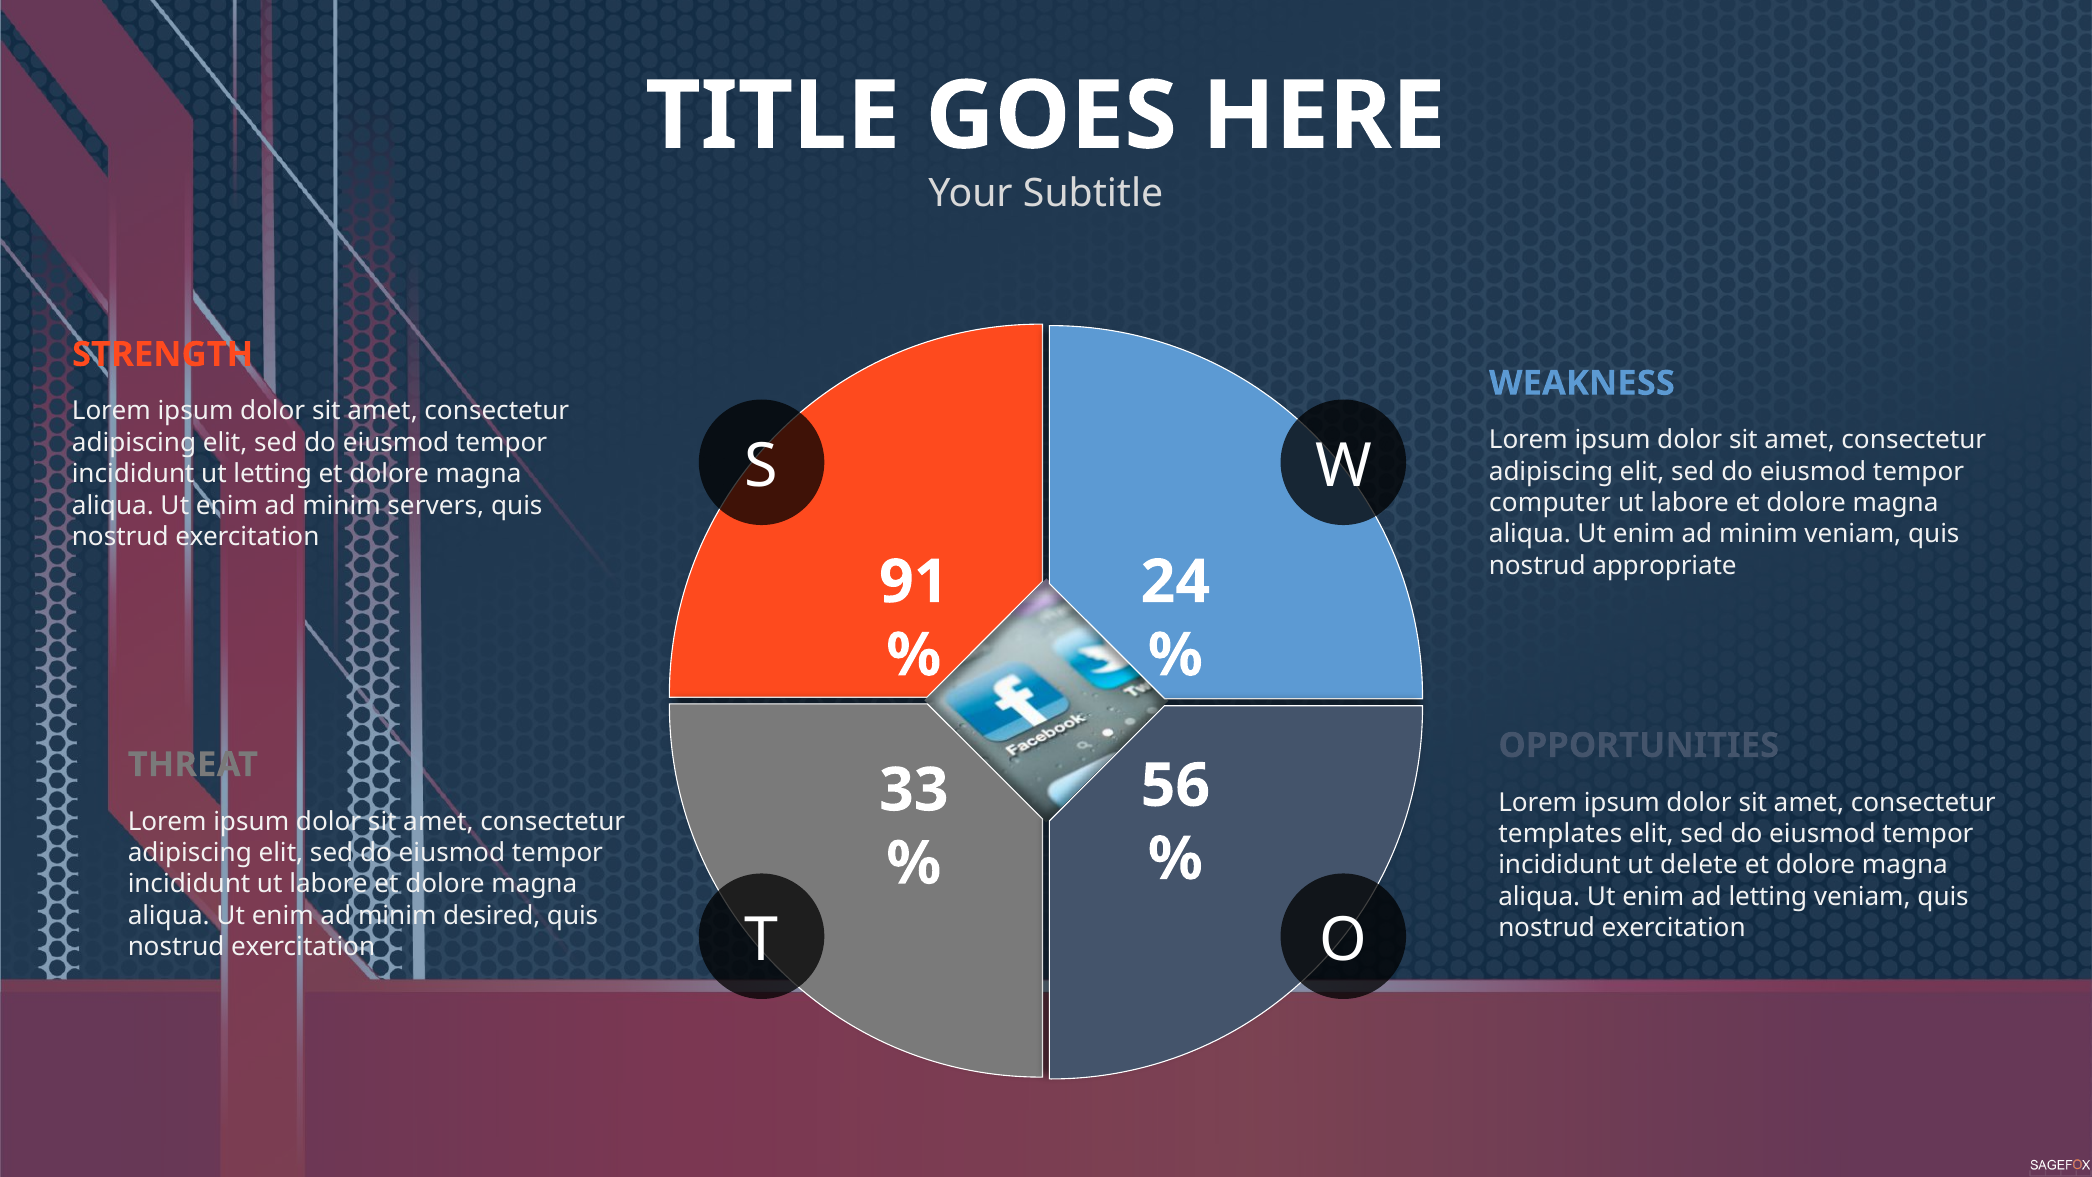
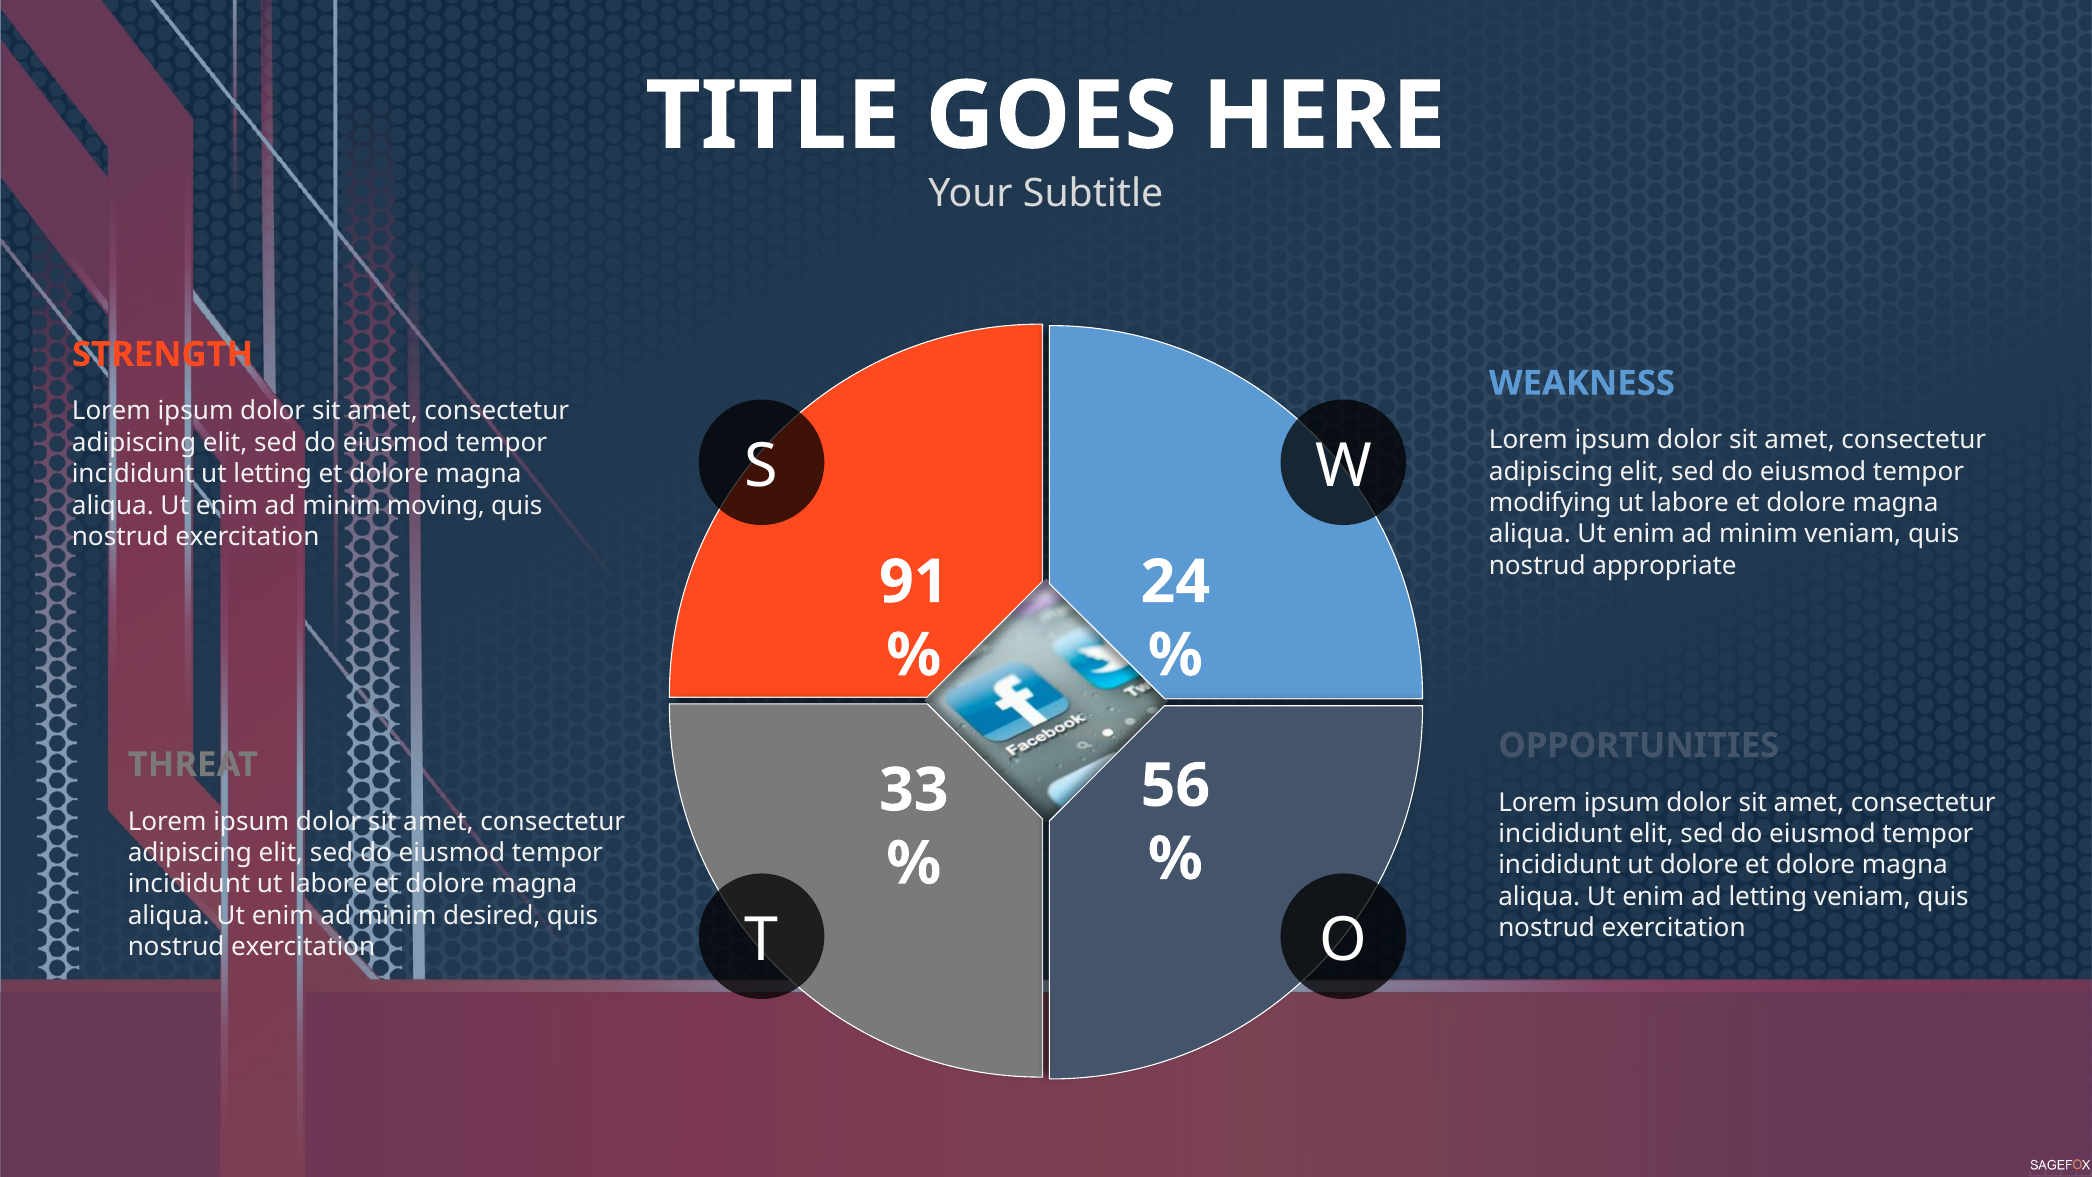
computer: computer -> modifying
servers: servers -> moving
templates at (1560, 834): templates -> incididunt
ut delete: delete -> dolore
